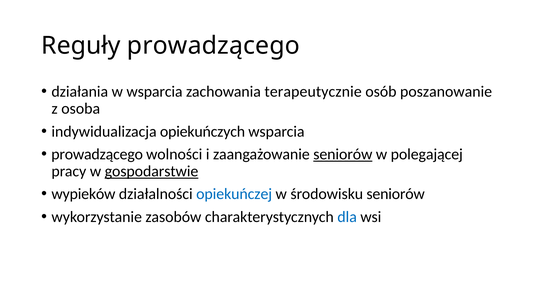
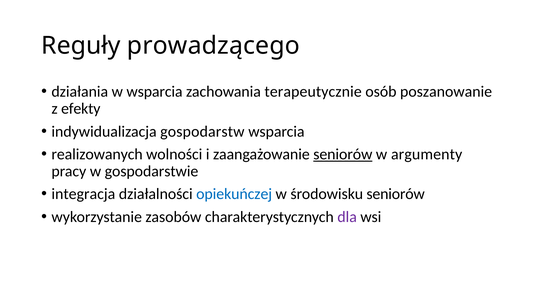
osoba: osoba -> efekty
opiekuńczych: opiekuńczych -> gospodarstw
prowadzącego at (97, 154): prowadzącego -> realizowanych
polegającej: polegającej -> argumenty
gospodarstwie underline: present -> none
wypieków: wypieków -> integracja
dla colour: blue -> purple
